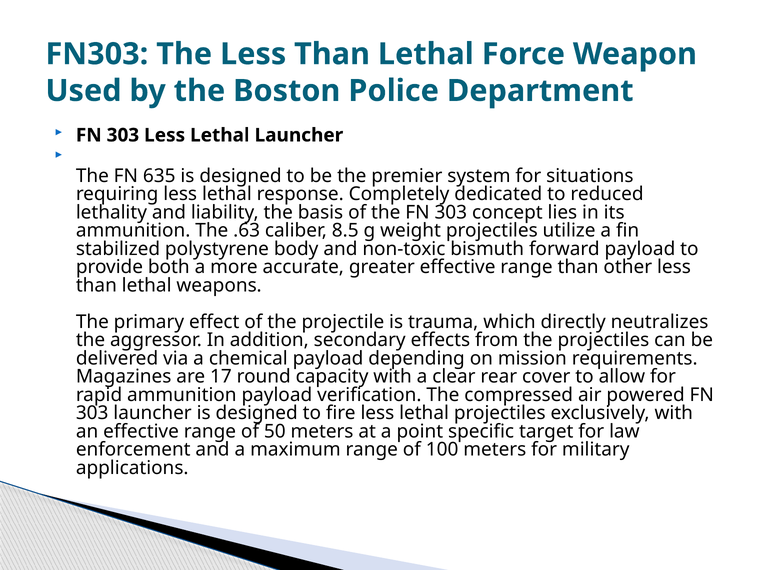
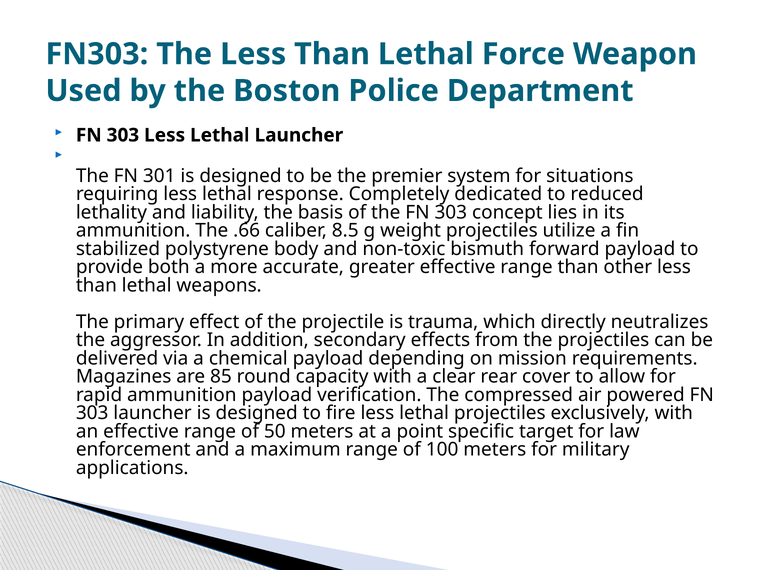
635: 635 -> 301
.63: .63 -> .66
17: 17 -> 85
